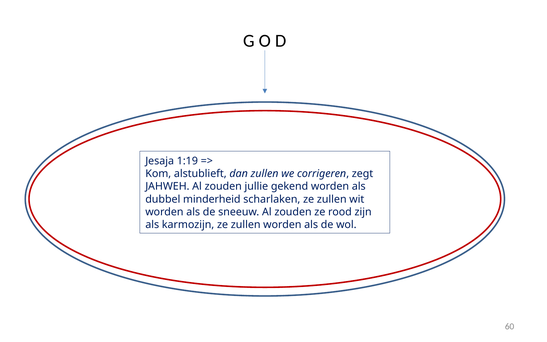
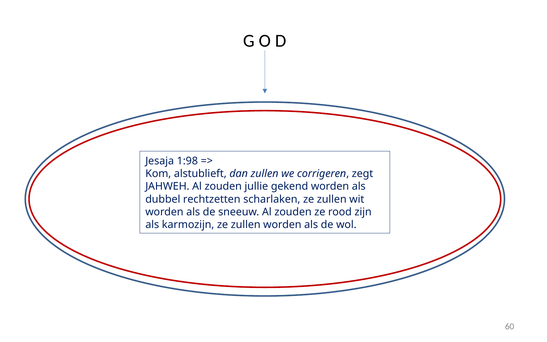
1:19: 1:19 -> 1:98
minderheid: minderheid -> rechtzetten
